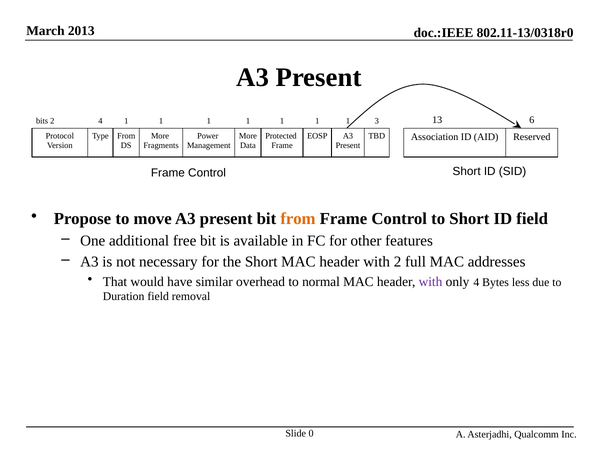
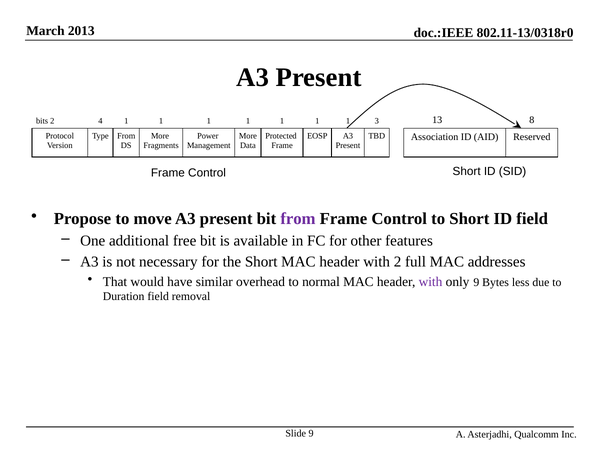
6: 6 -> 8
from at (298, 219) colour: orange -> purple
only 4: 4 -> 9
Slide 0: 0 -> 9
